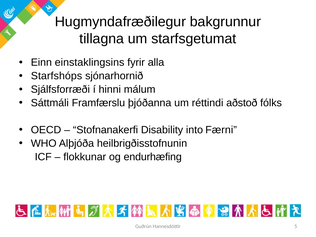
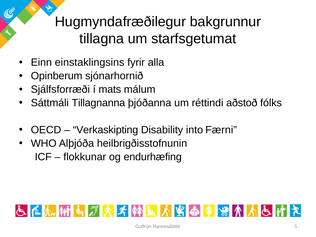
Starfshóps: Starfshóps -> Opinberum
hinni: hinni -> mats
Framfærslu: Framfærslu -> Tillagnanna
Stofnanakerfi: Stofnanakerfi -> Verkaskipting
